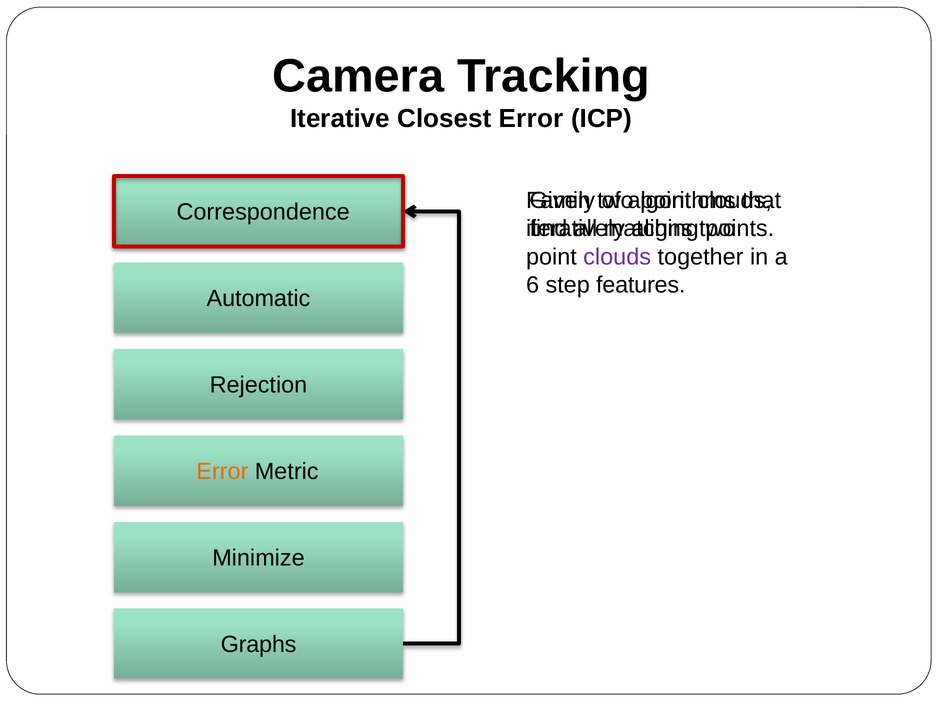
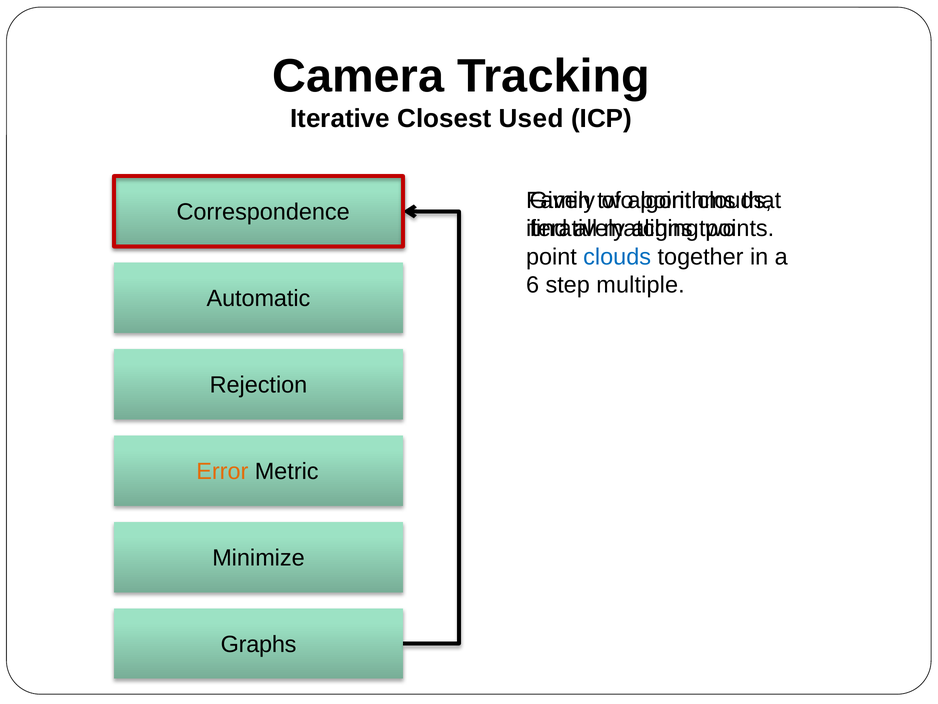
Closest Error: Error -> Used
clouds at (617, 257) colour: purple -> blue
features: features -> multiple
